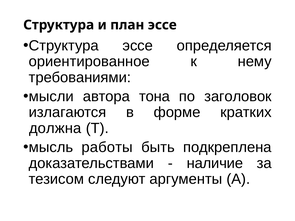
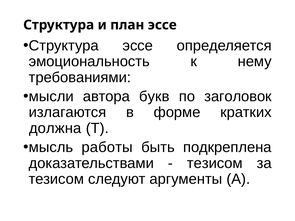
ориентированное: ориентированное -> эмоциональность
тона: тона -> букв
наличие at (215, 163): наличие -> тезисом
